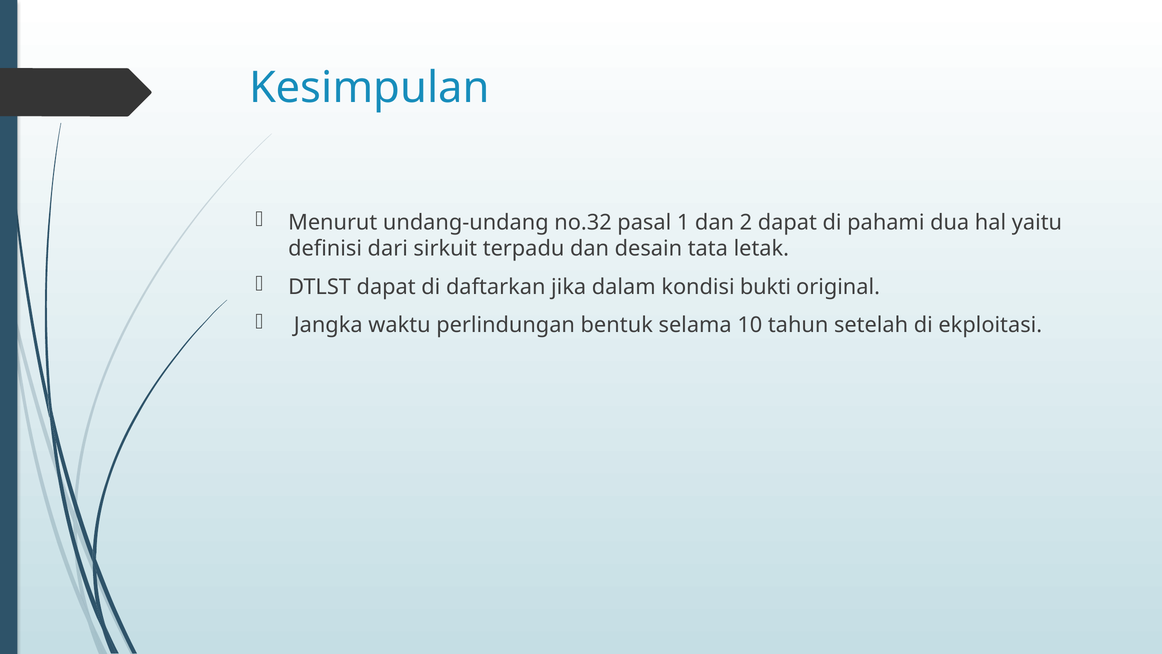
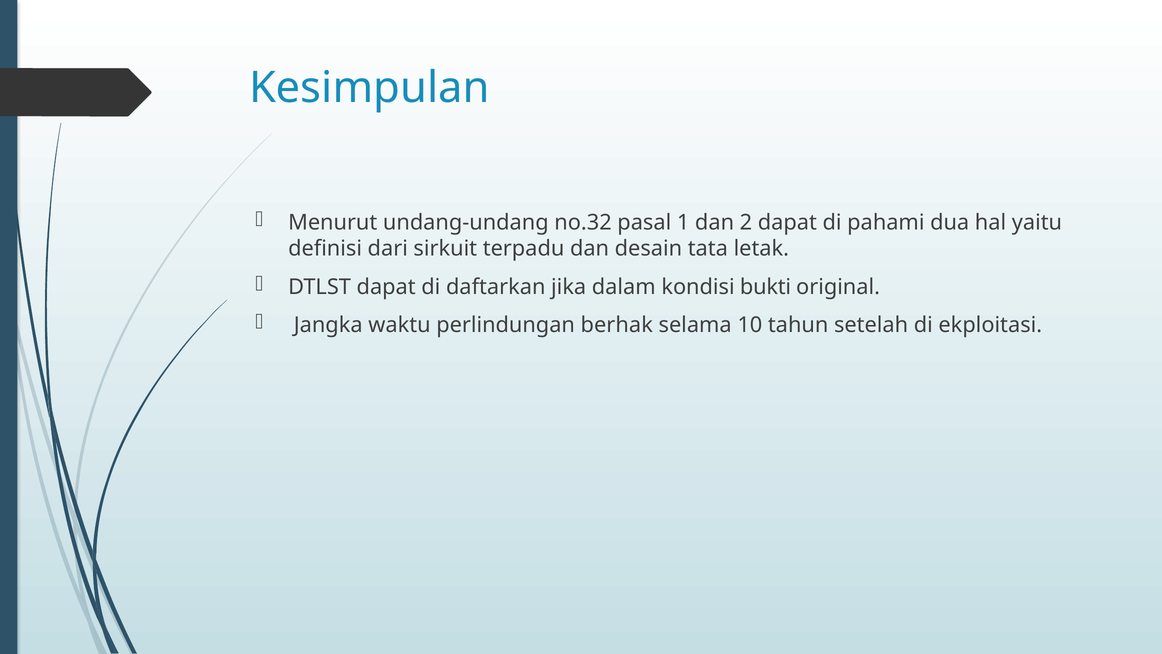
bentuk: bentuk -> berhak
